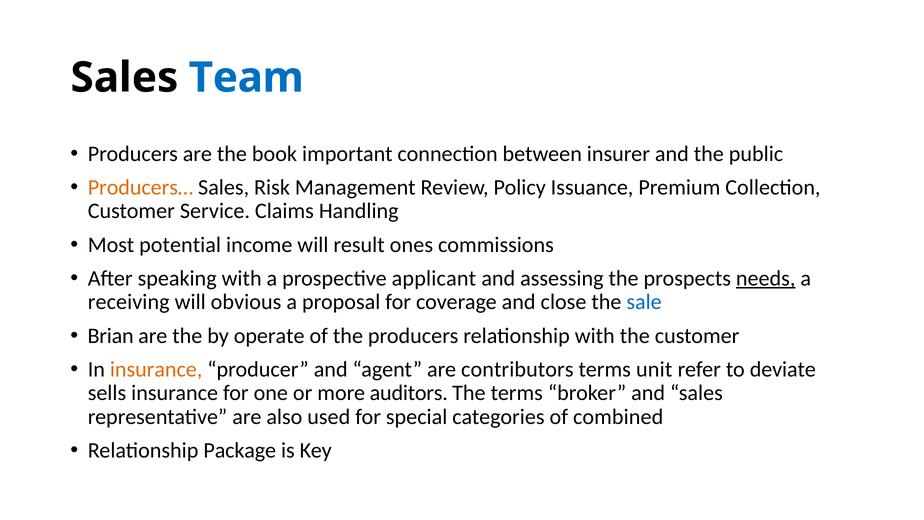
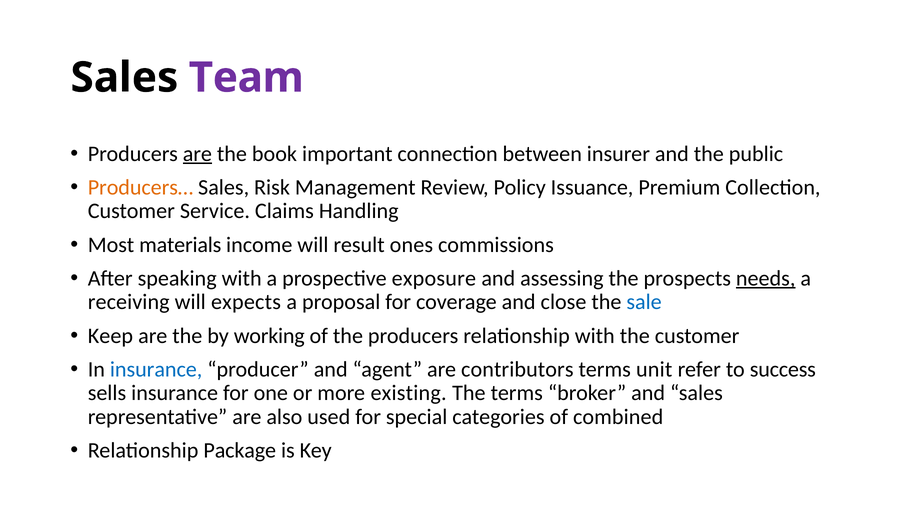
Team colour: blue -> purple
are at (197, 154) underline: none -> present
potential: potential -> materials
applicant: applicant -> exposure
obvious: obvious -> expects
Brian: Brian -> Keep
operate: operate -> working
insurance at (156, 369) colour: orange -> blue
deviate: deviate -> success
auditors: auditors -> existing
